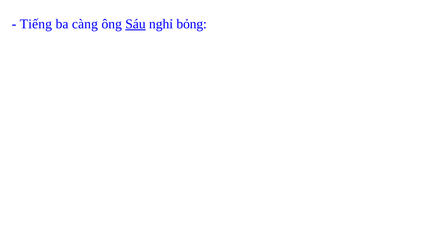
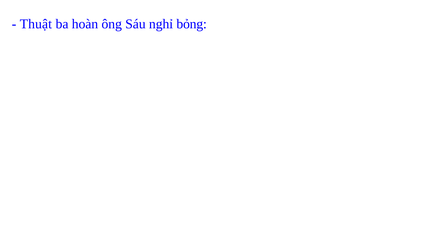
Tiếng: Tiếng -> Thuật
càng: càng -> hoàn
Sáu underline: present -> none
